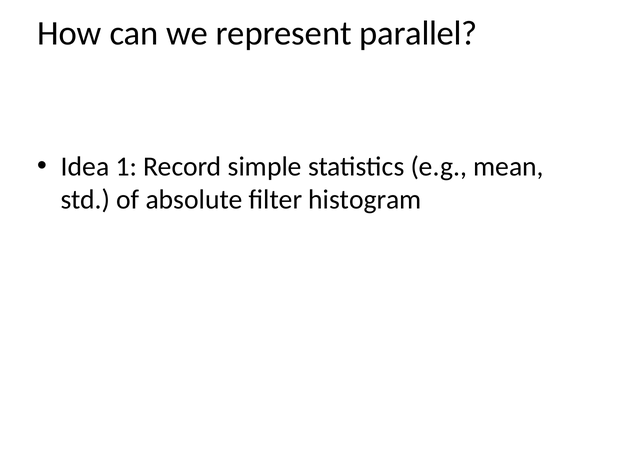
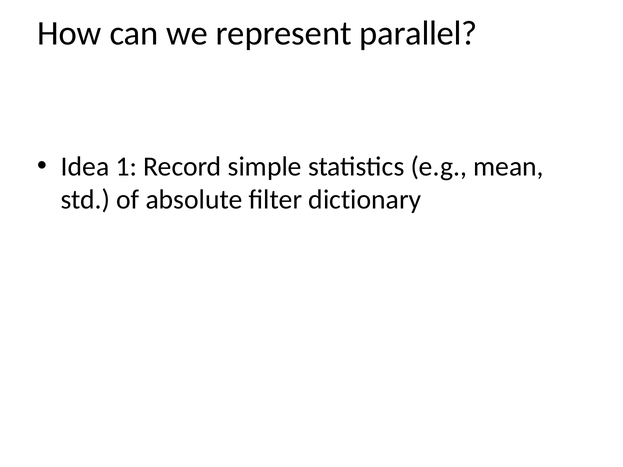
histogram: histogram -> dictionary
